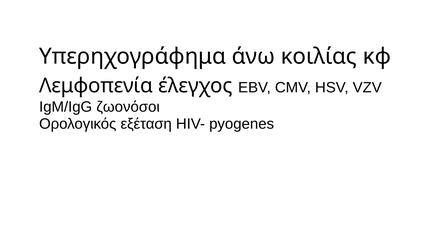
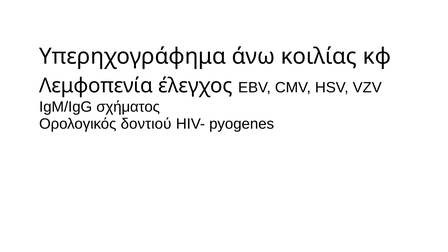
ζωονόσοι: ζωονόσοι -> σχήματος
εξέταση: εξέταση -> δοντιού
